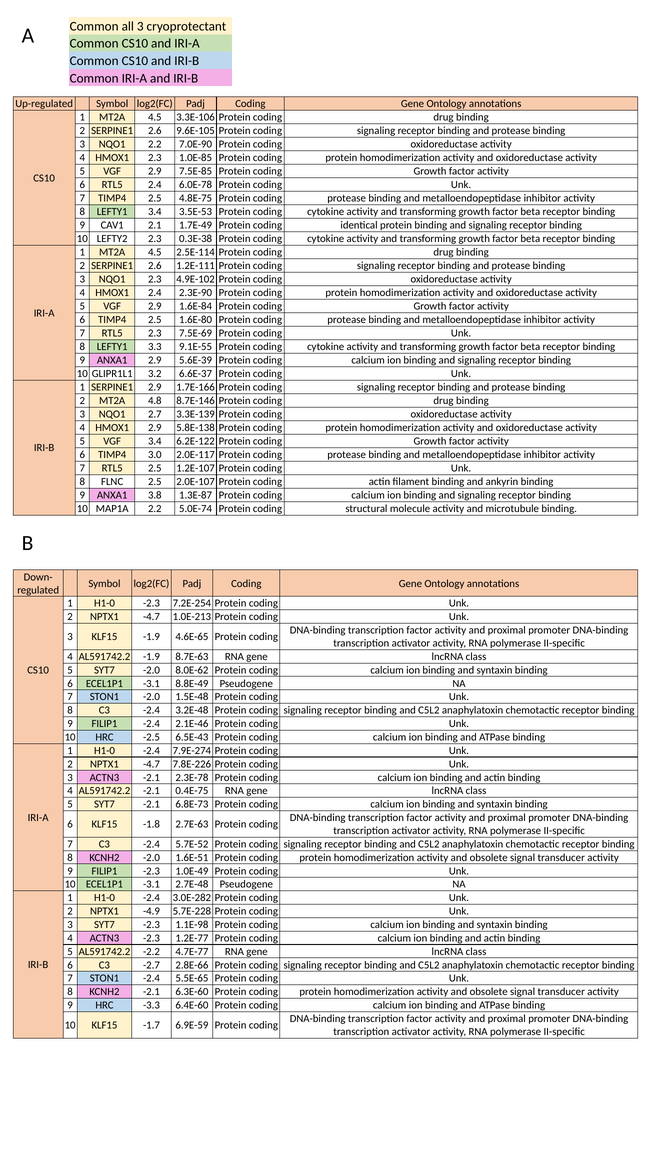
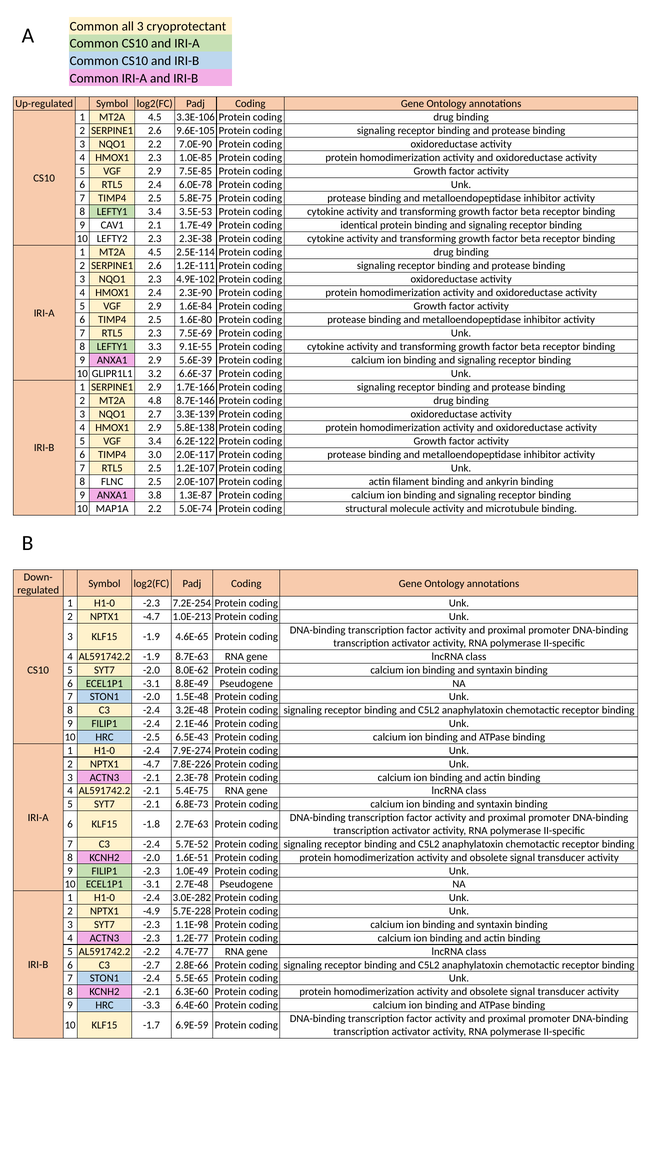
4.8E-75: 4.8E-75 -> 5.8E-75
0.3E-38: 0.3E-38 -> 2.3E-38
0.4E-75: 0.4E-75 -> 5.4E-75
